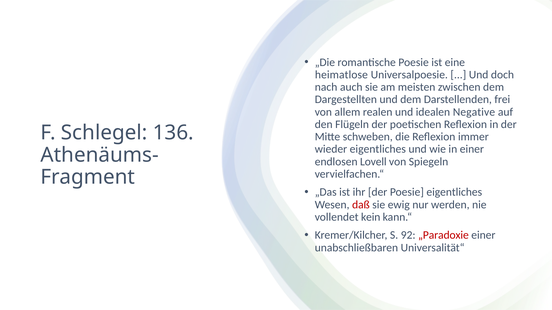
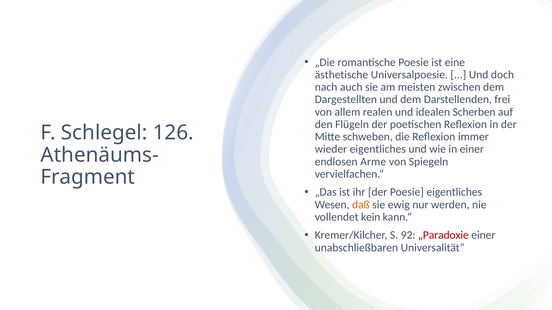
heimatlose: heimatlose -> ästhetische
Negative: Negative -> Scherben
136: 136 -> 126
Lovell: Lovell -> Arme
daß colour: red -> orange
